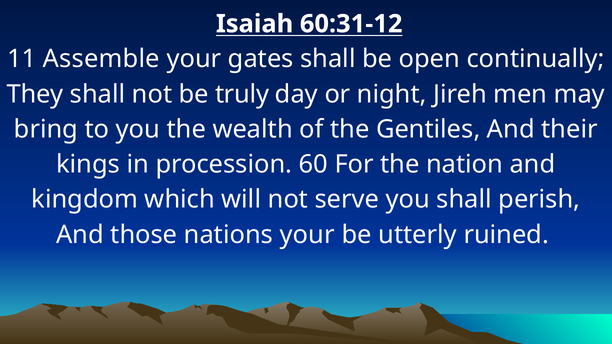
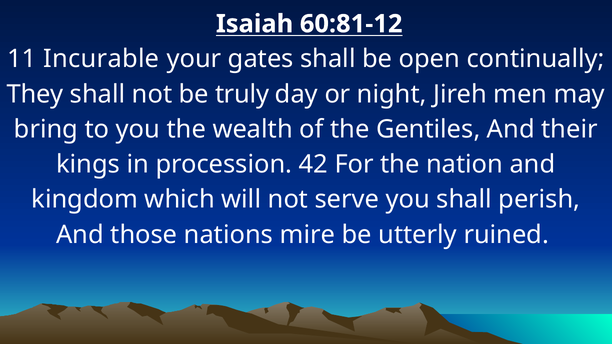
60:31-12: 60:31-12 -> 60:81-12
Assemble: Assemble -> Incurable
60: 60 -> 42
nations your: your -> mire
